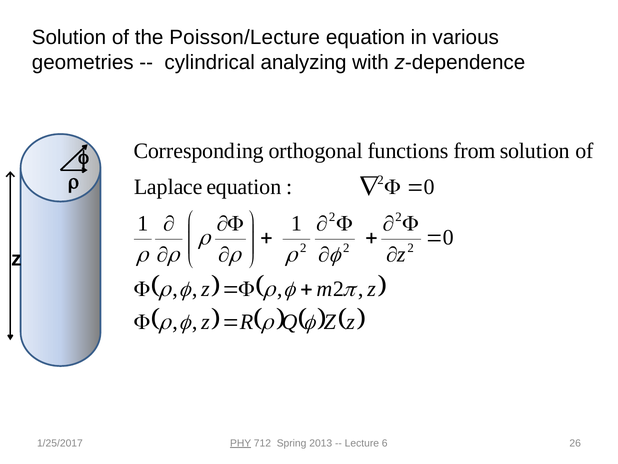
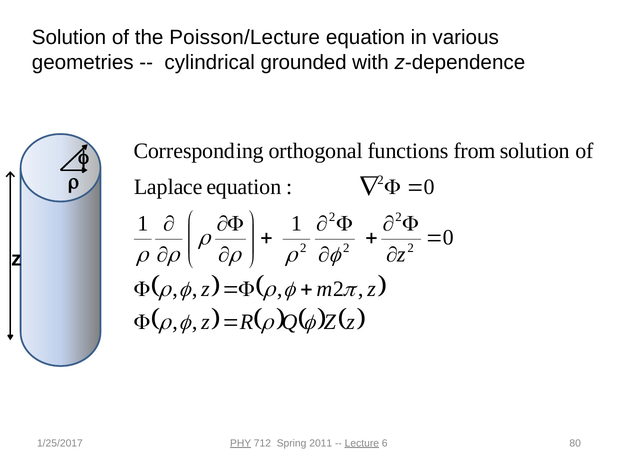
analyzing: analyzing -> grounded
2013: 2013 -> 2011
Lecture underline: none -> present
26: 26 -> 80
